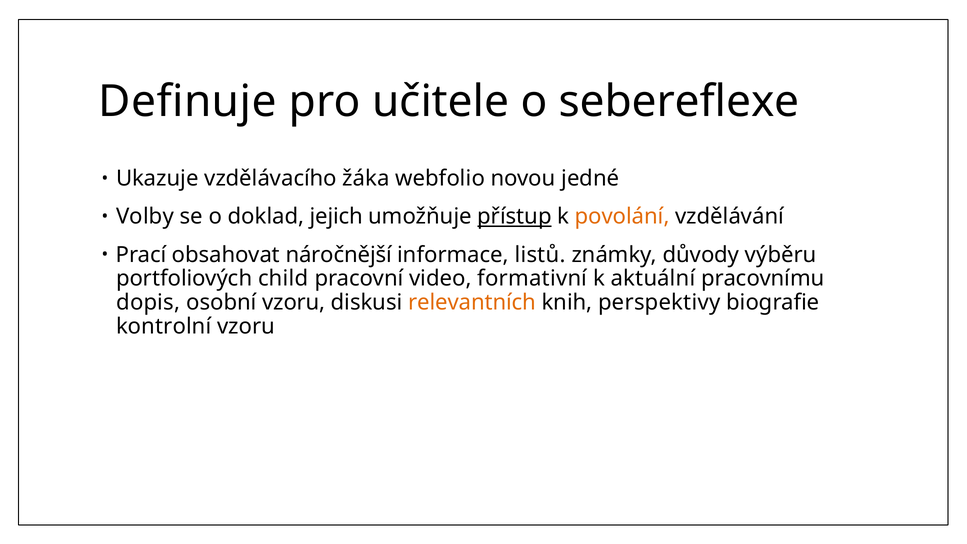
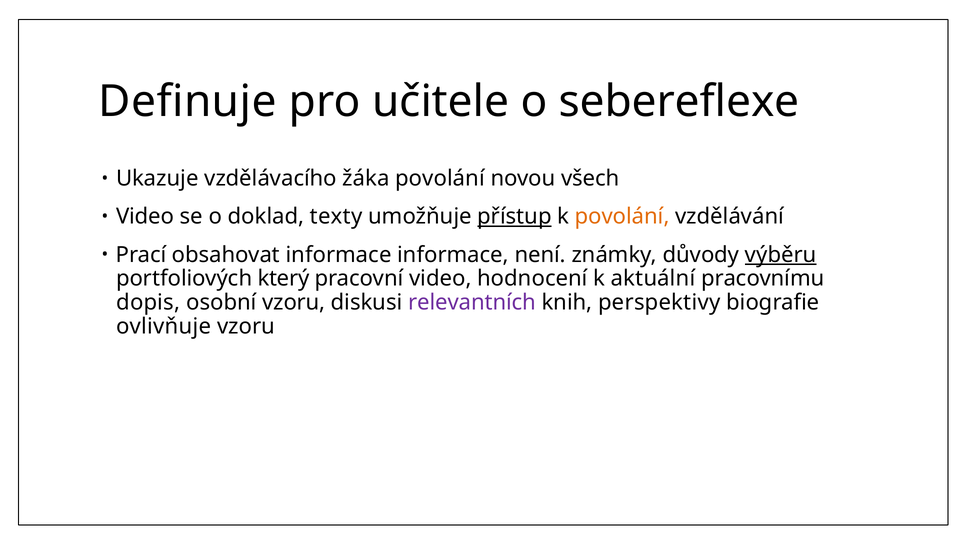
žáka webfolio: webfolio -> povolání
jedné: jedné -> všech
Volby at (145, 217): Volby -> Video
jejich: jejich -> texty
obsahovat náročnější: náročnější -> informace
listů: listů -> není
výběru underline: none -> present
child: child -> který
formativní: formativní -> hodnocení
relevantních colour: orange -> purple
kontrolní: kontrolní -> ovlivňuje
